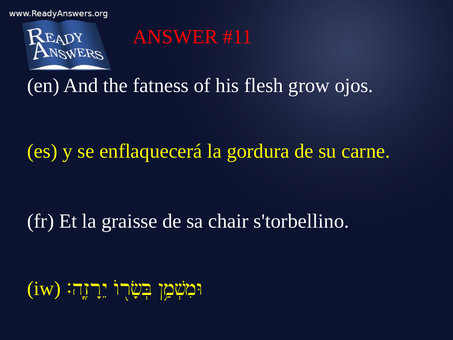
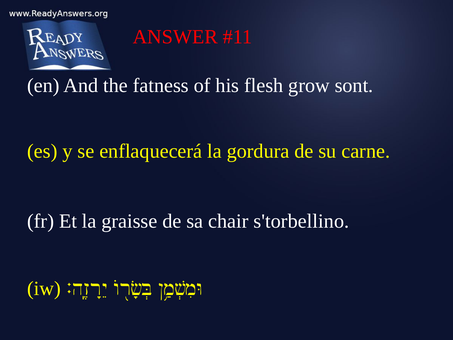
ojos: ojos -> sont
